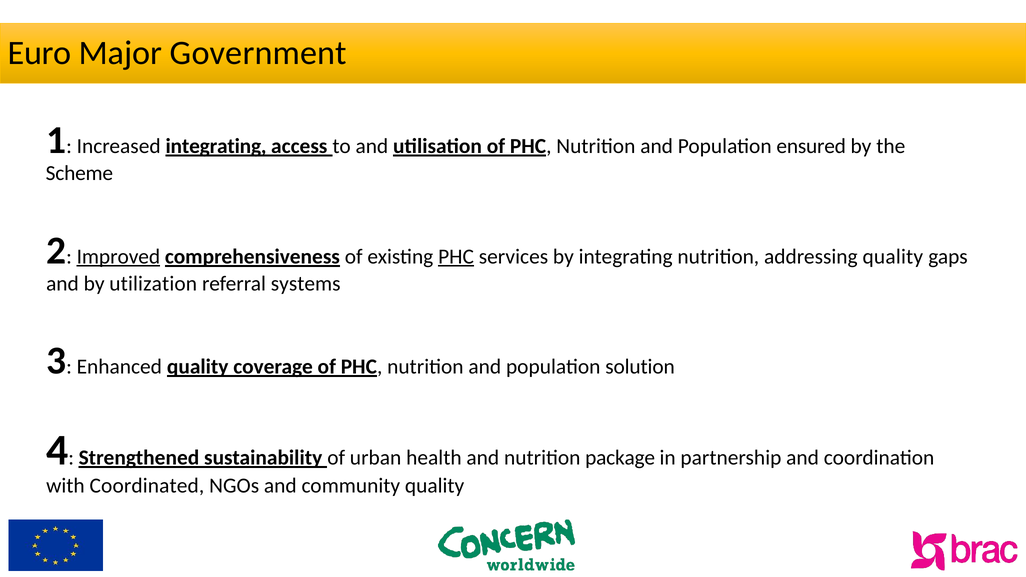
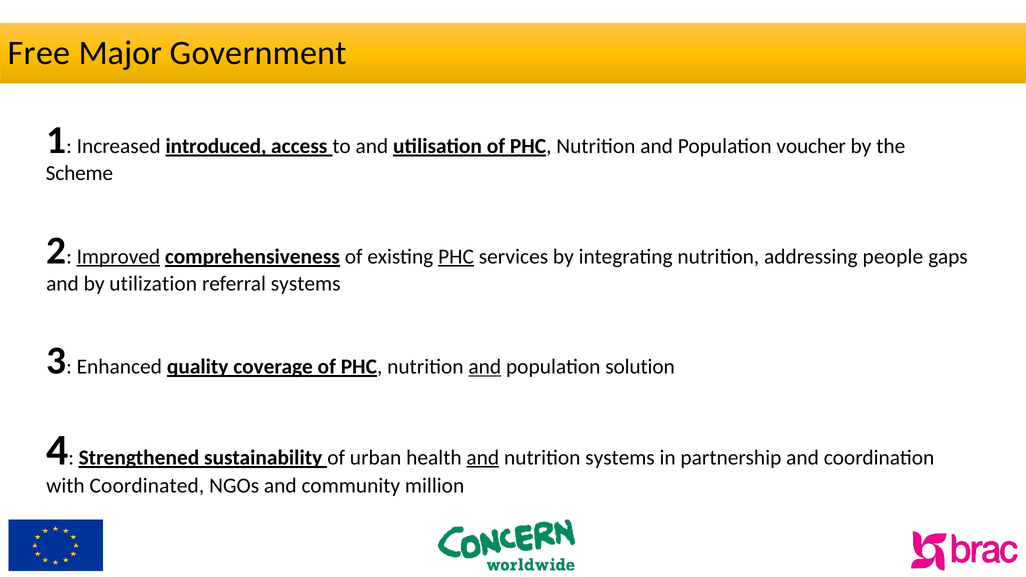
Euro: Euro -> Free
Increased integrating: integrating -> introduced
ensured: ensured -> voucher
addressing quality: quality -> people
and at (485, 367) underline: none -> present
and at (483, 458) underline: none -> present
nutrition package: package -> systems
community quality: quality -> million
